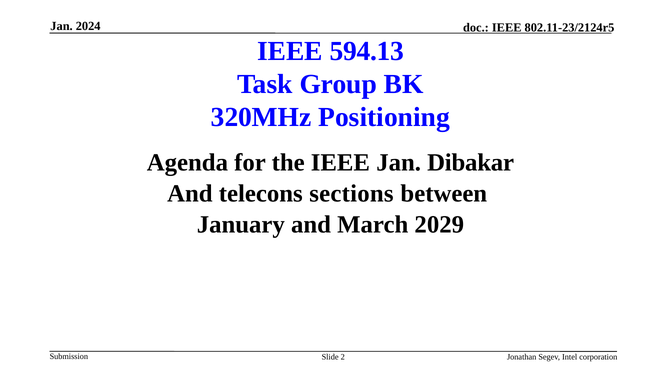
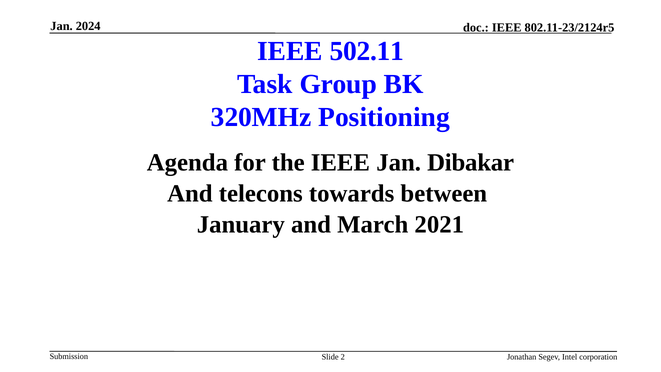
594.13: 594.13 -> 502.11
sections: sections -> towards
2029: 2029 -> 2021
